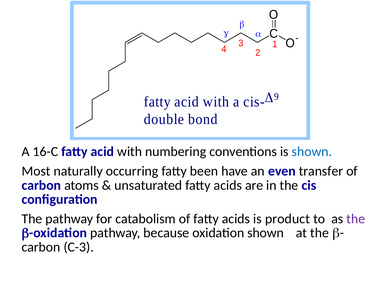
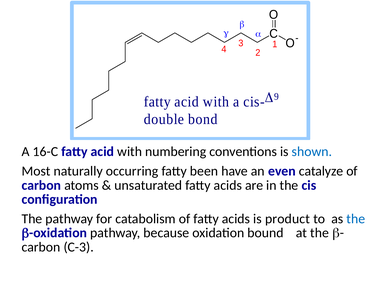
transfer: transfer -> catalyze
the at (356, 219) colour: purple -> blue
oxidation shown: shown -> bound
